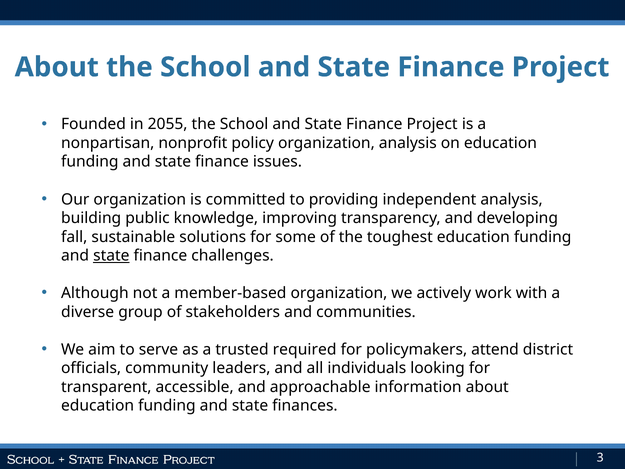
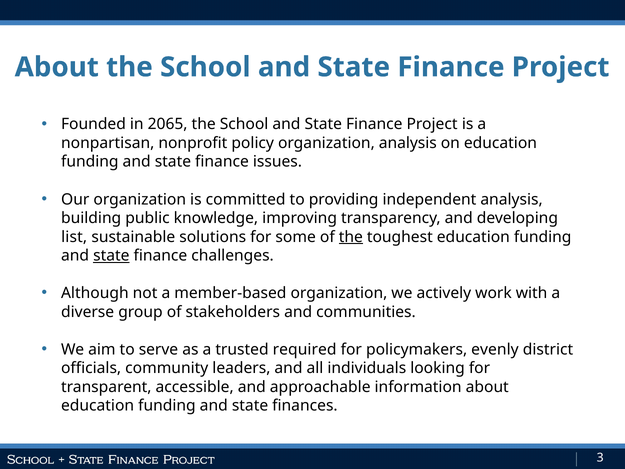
2055: 2055 -> 2065
fall: fall -> list
the at (351, 237) underline: none -> present
attend: attend -> evenly
